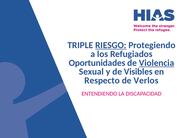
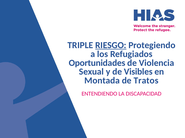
Violencia underline: present -> none
Respecto: Respecto -> Montada
Verlos: Verlos -> Tratos
